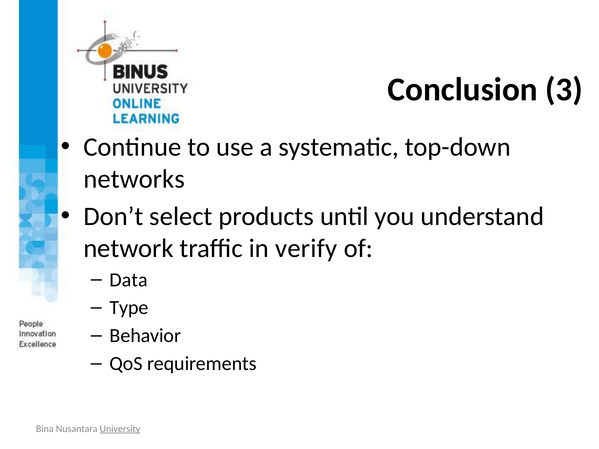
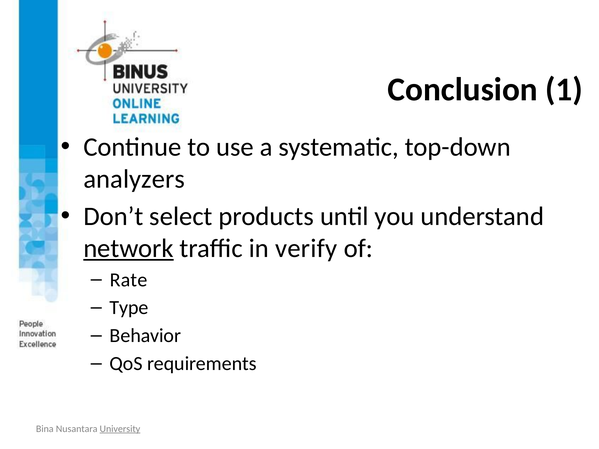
3: 3 -> 1
networks: networks -> analyzers
network underline: none -> present
Data: Data -> Rate
